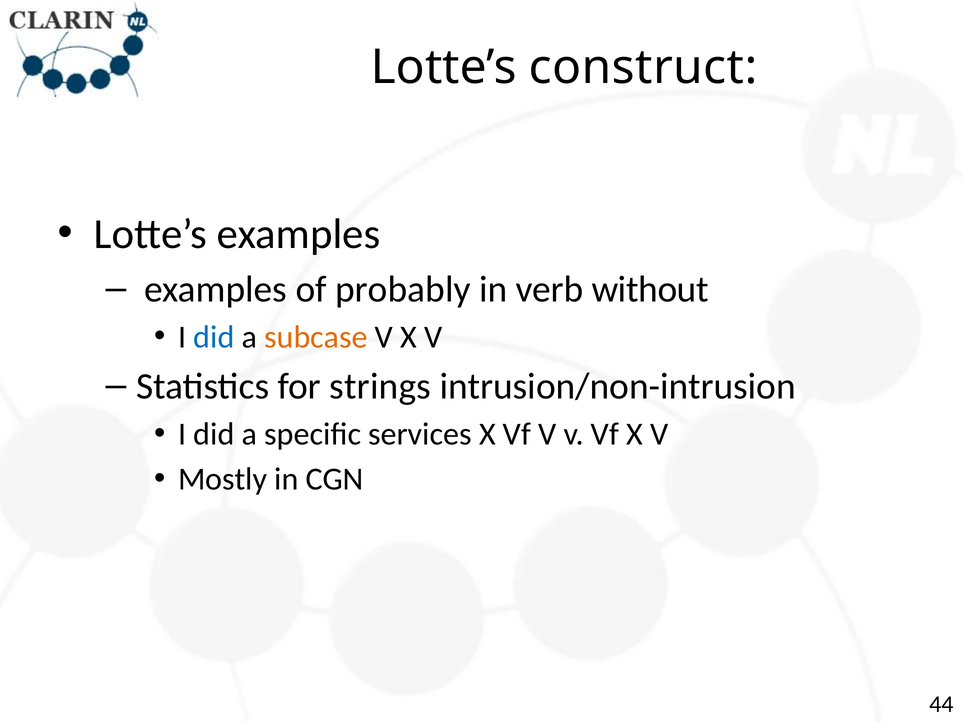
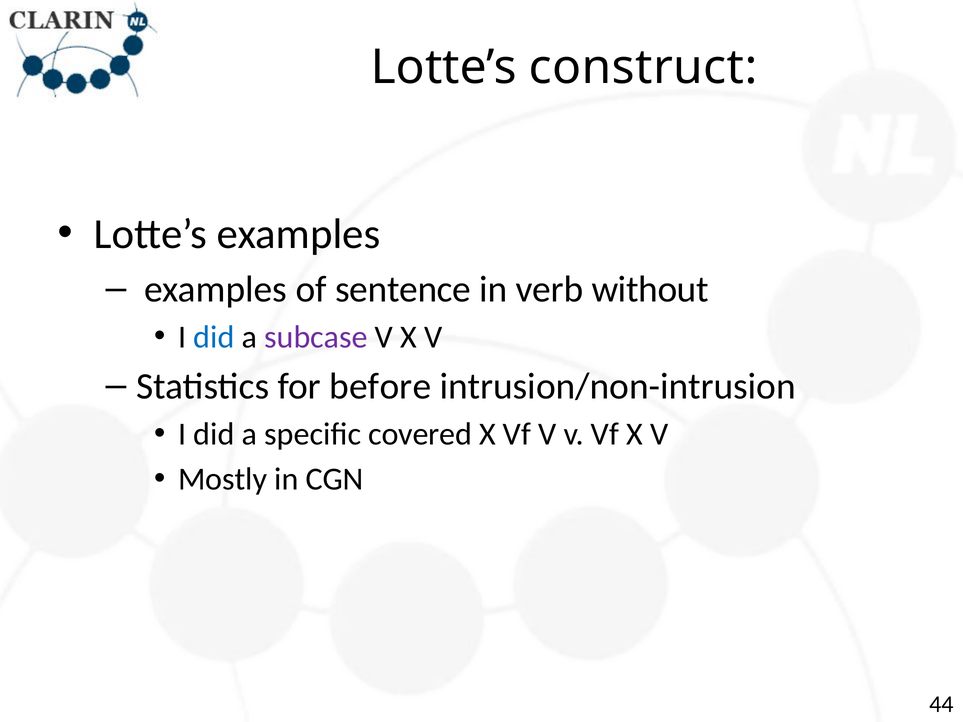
probably: probably -> sentence
subcase colour: orange -> purple
strings: strings -> before
services: services -> covered
